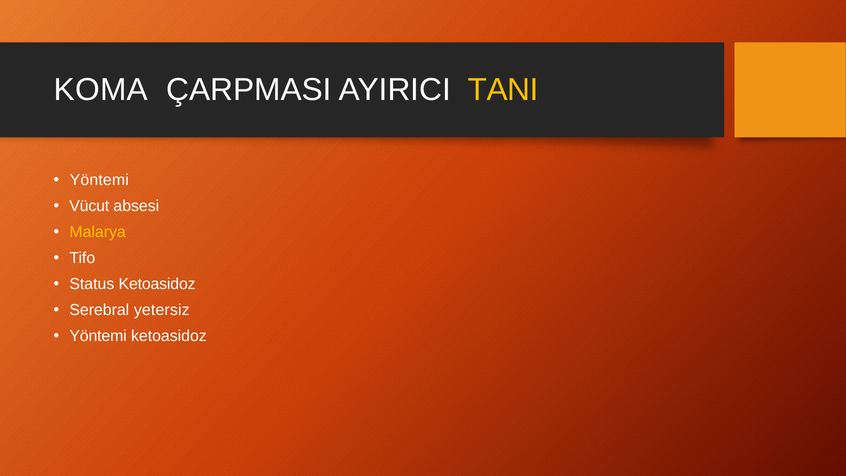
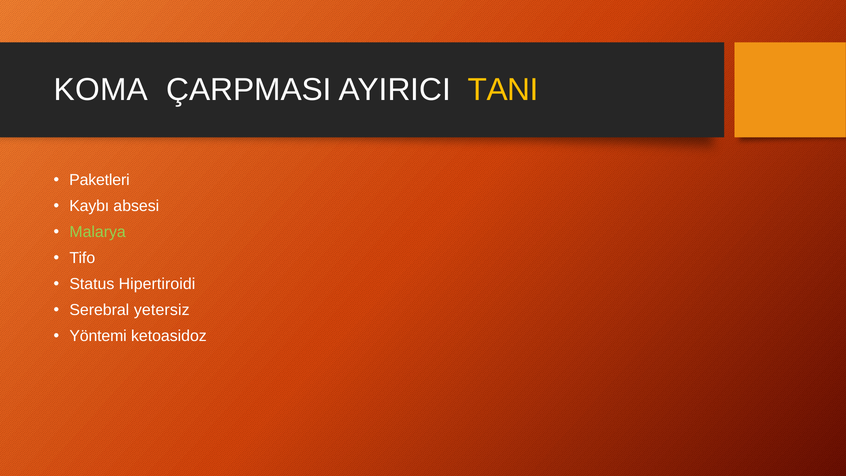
Yöntemi at (99, 180): Yöntemi -> Paketleri
Vücut: Vücut -> Kaybı
Malarya colour: yellow -> light green
Status Ketoasidoz: Ketoasidoz -> Hipertiroidi
